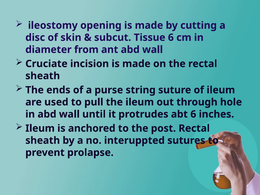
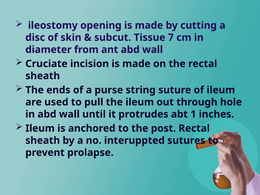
Tissue 6: 6 -> 7
abt 6: 6 -> 1
